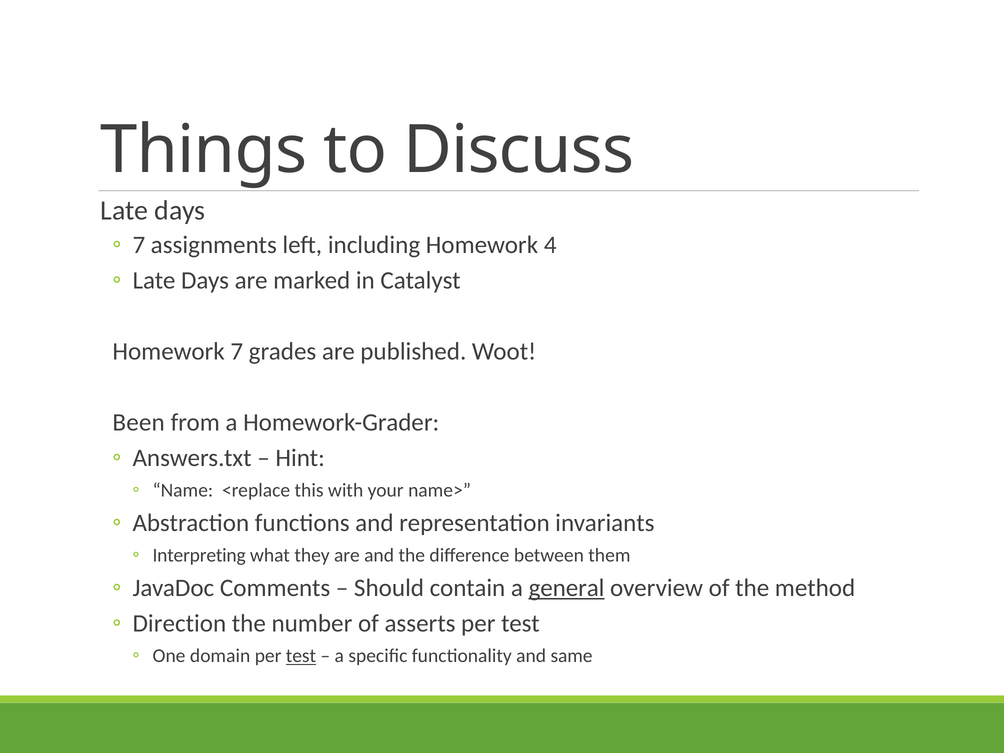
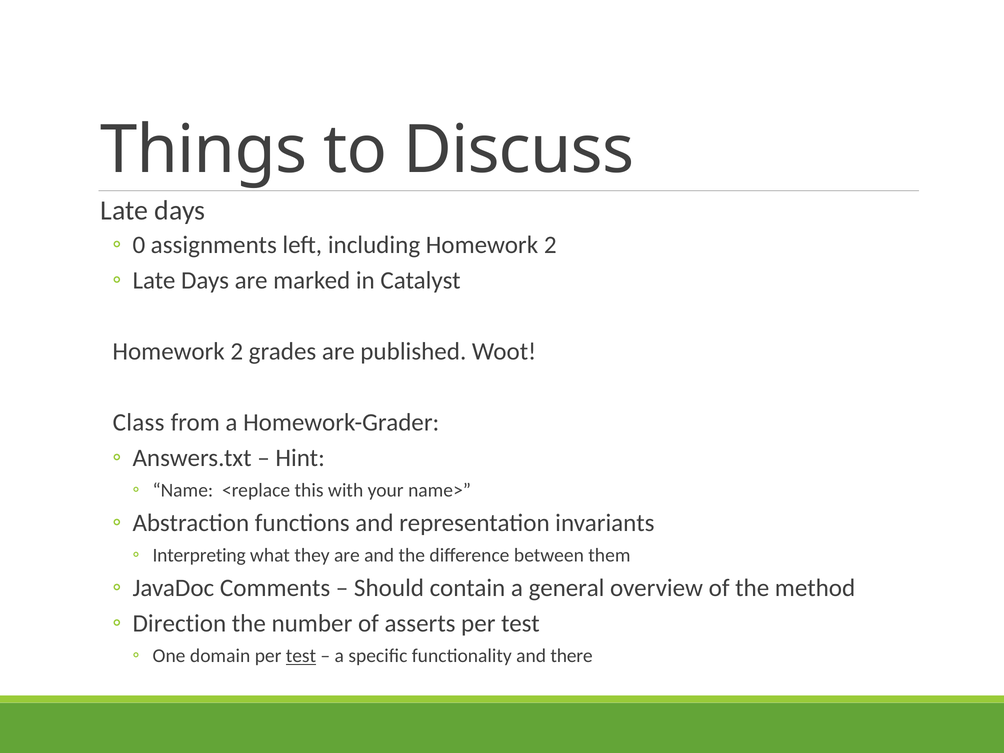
7 at (139, 245): 7 -> 0
including Homework 4: 4 -> 2
7 at (237, 351): 7 -> 2
Been: Been -> Class
general underline: present -> none
same: same -> there
